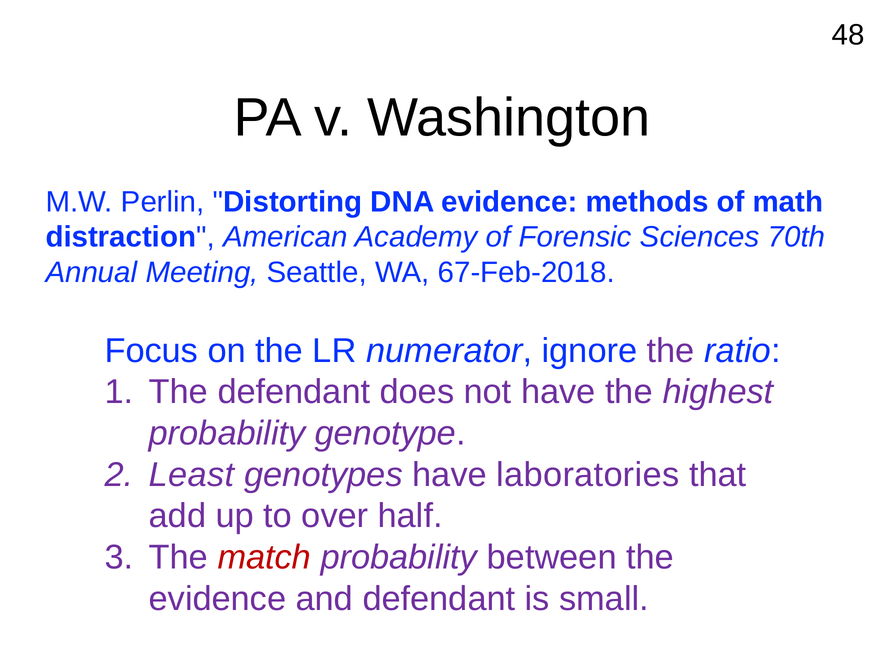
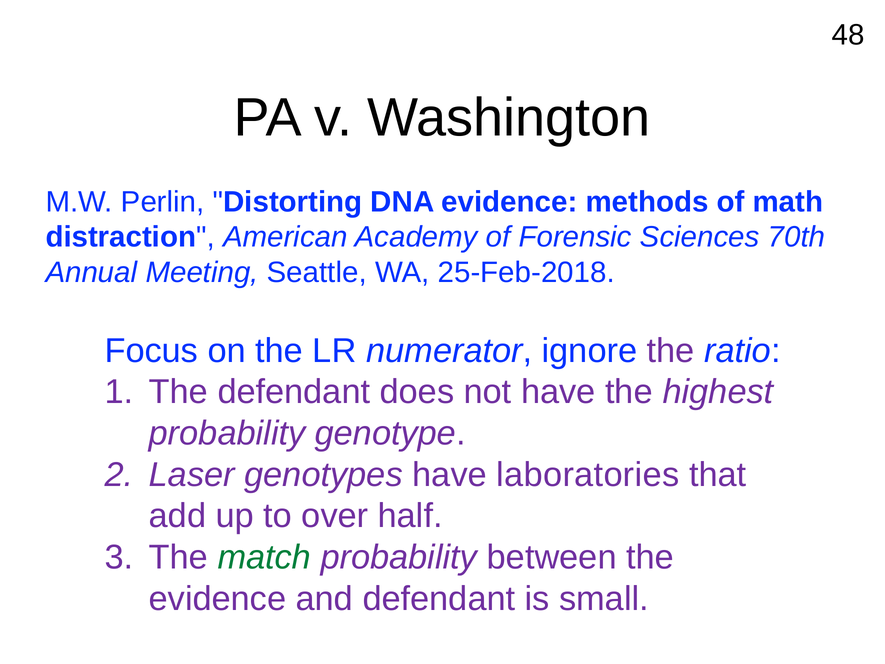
67-Feb-2018: 67-Feb-2018 -> 25-Feb-2018
Least: Least -> Laser
match colour: red -> green
